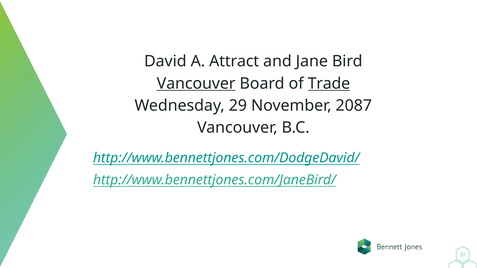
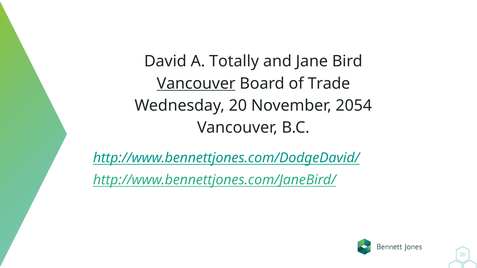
Attract: Attract -> Totally
Trade underline: present -> none
Wednesday 29: 29 -> 20
2087: 2087 -> 2054
